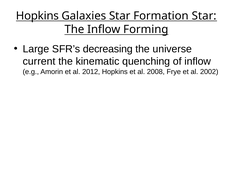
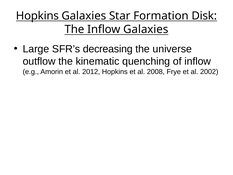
Formation Star: Star -> Disk
Inflow Forming: Forming -> Galaxies
current: current -> outflow
